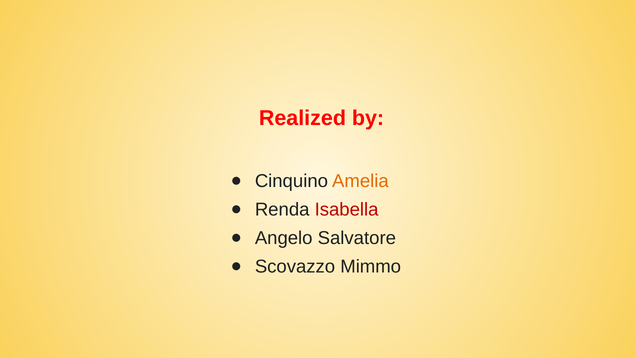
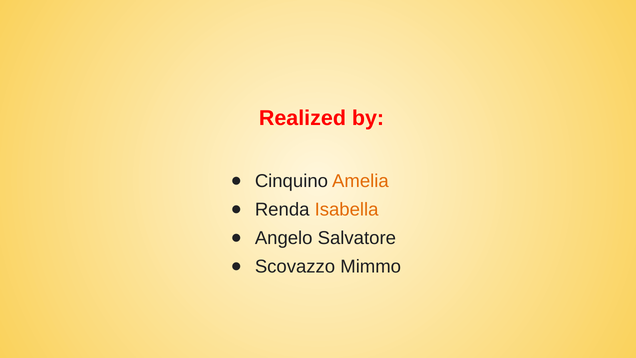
Isabella colour: red -> orange
